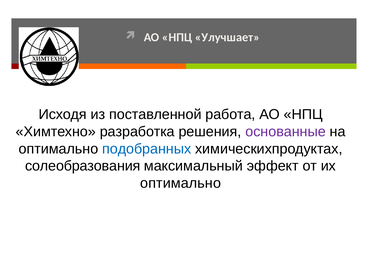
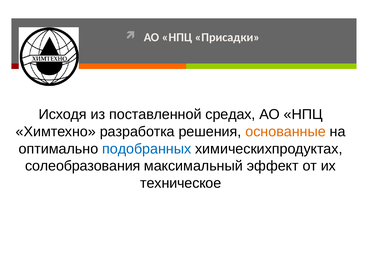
Улучшает: Улучшает -> Присадки
работа: работа -> средах
основанные colour: purple -> orange
оптимально at (181, 183): оптимально -> техническое
